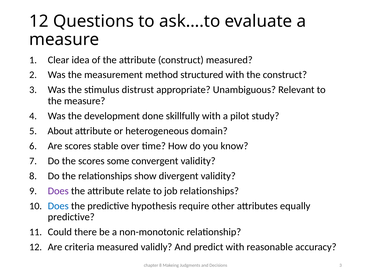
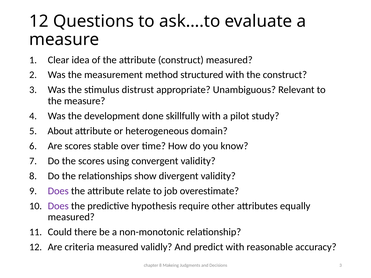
some: some -> using
job relationships: relationships -> overestimate
Does at (58, 206) colour: blue -> purple
predictive at (71, 217): predictive -> measured
